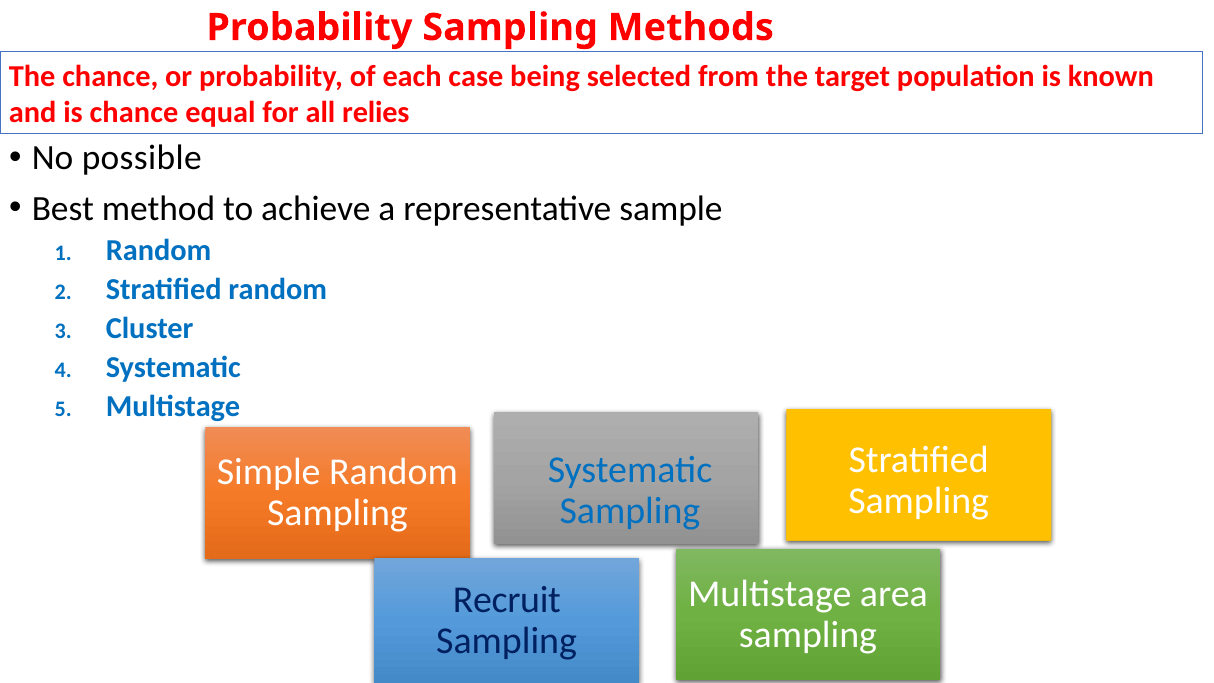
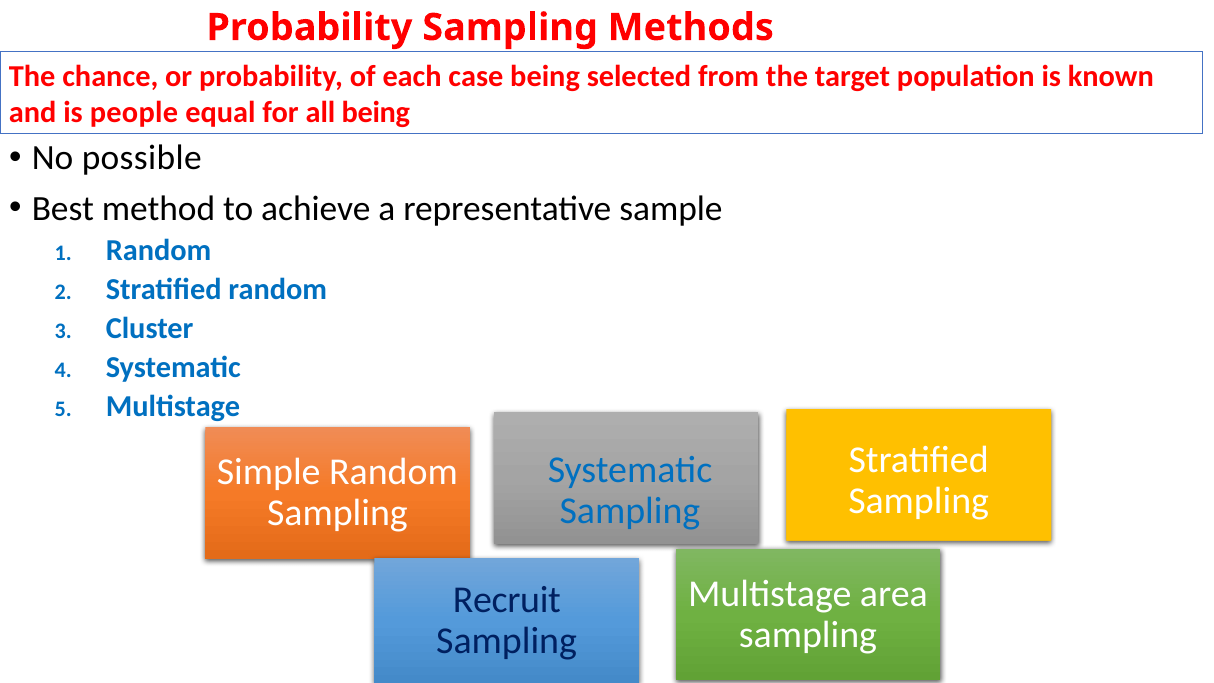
is chance: chance -> people
all relies: relies -> being
